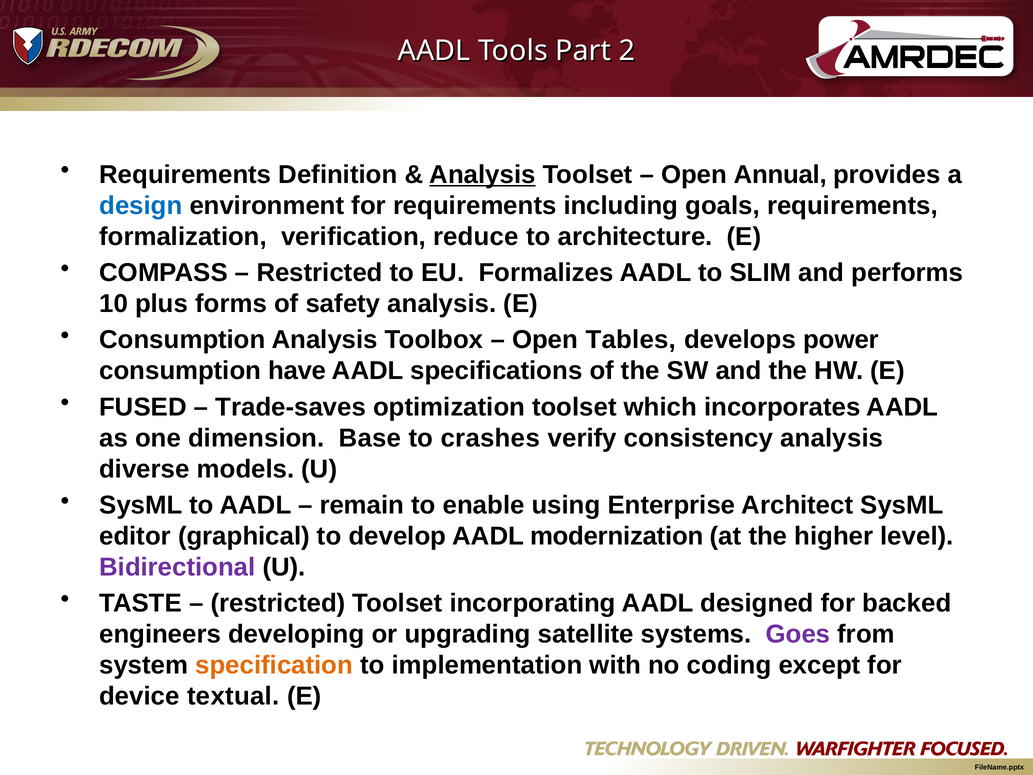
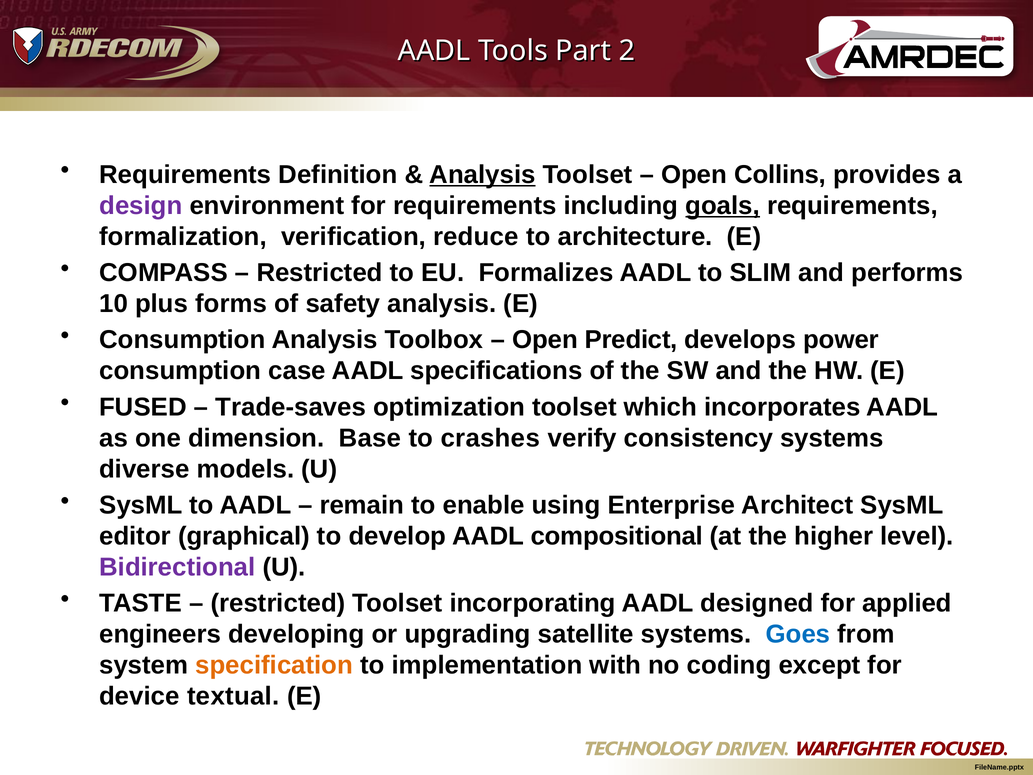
Annual: Annual -> Collins
design colour: blue -> purple
goals underline: none -> present
Tables: Tables -> Predict
have: have -> case
consistency analysis: analysis -> systems
modernization: modernization -> compositional
backed: backed -> applied
Goes colour: purple -> blue
